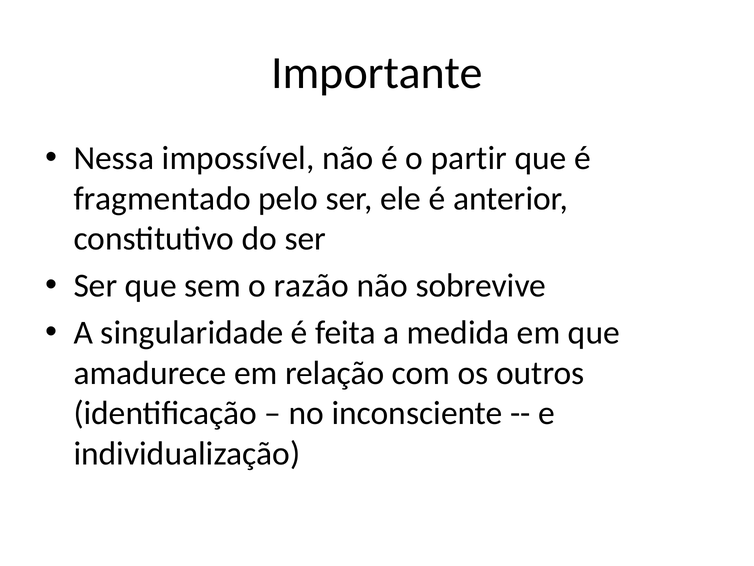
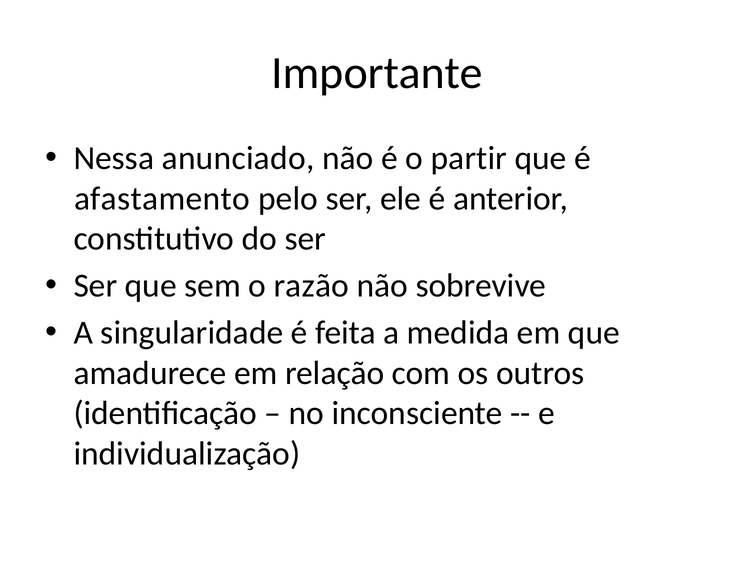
impossível: impossível -> anunciado
fragmentado: fragmentado -> afastamento
